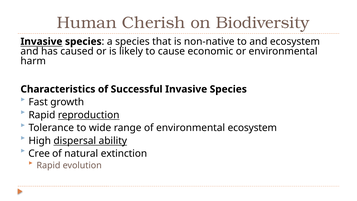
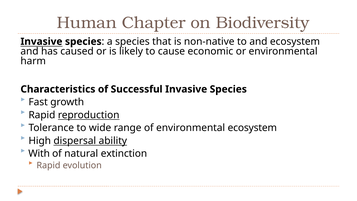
Cherish: Cherish -> Chapter
Cree: Cree -> With
